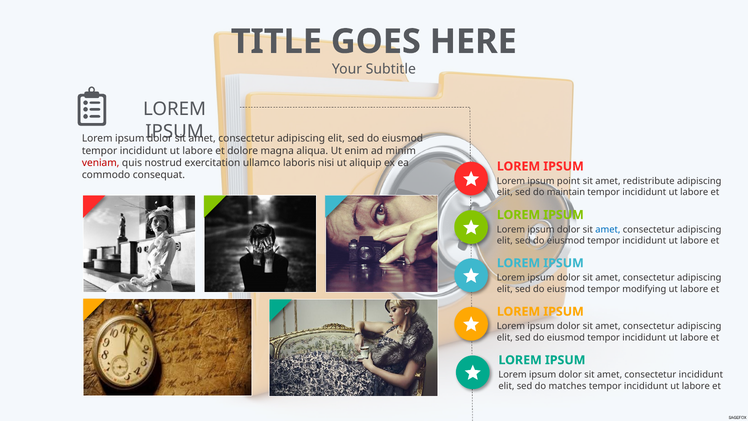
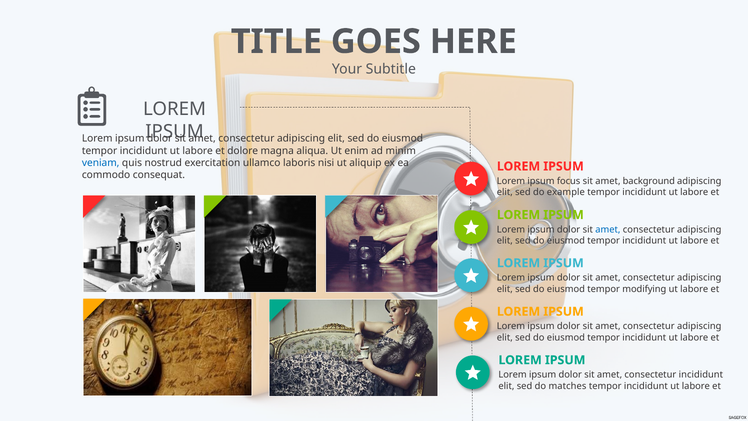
veniam colour: red -> blue
point: point -> focus
redistribute: redistribute -> background
maintain: maintain -> example
